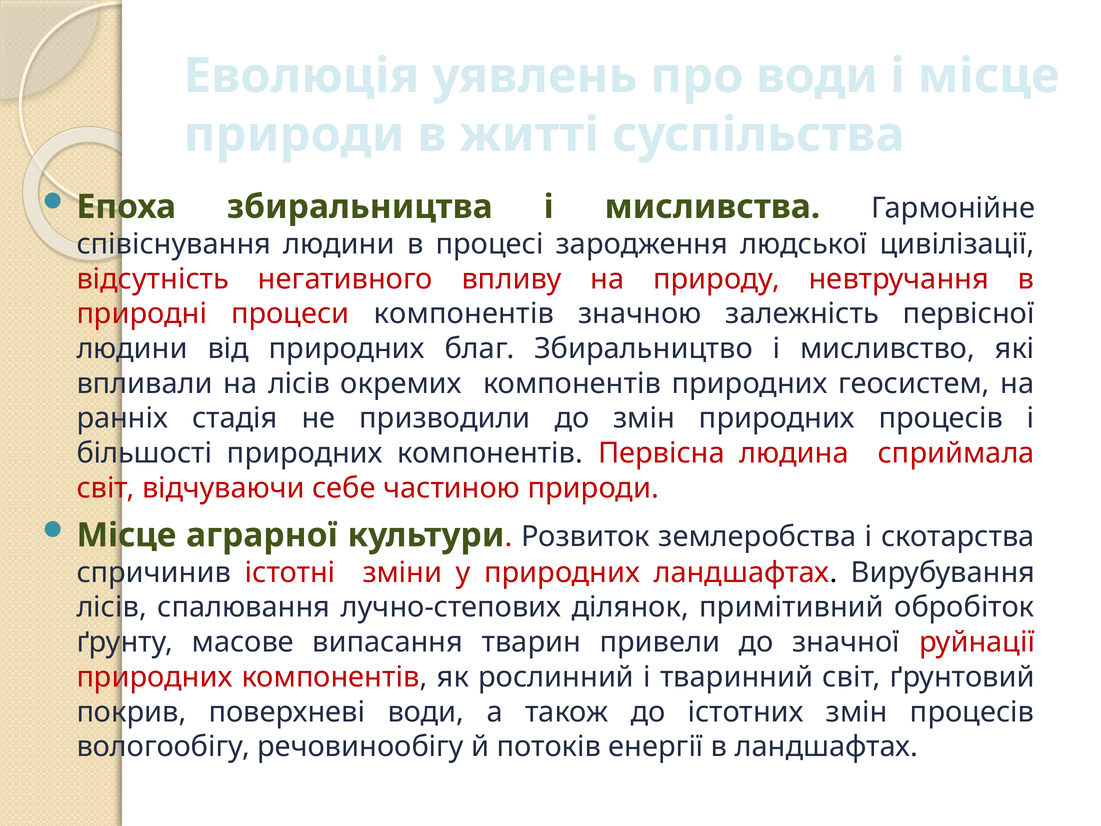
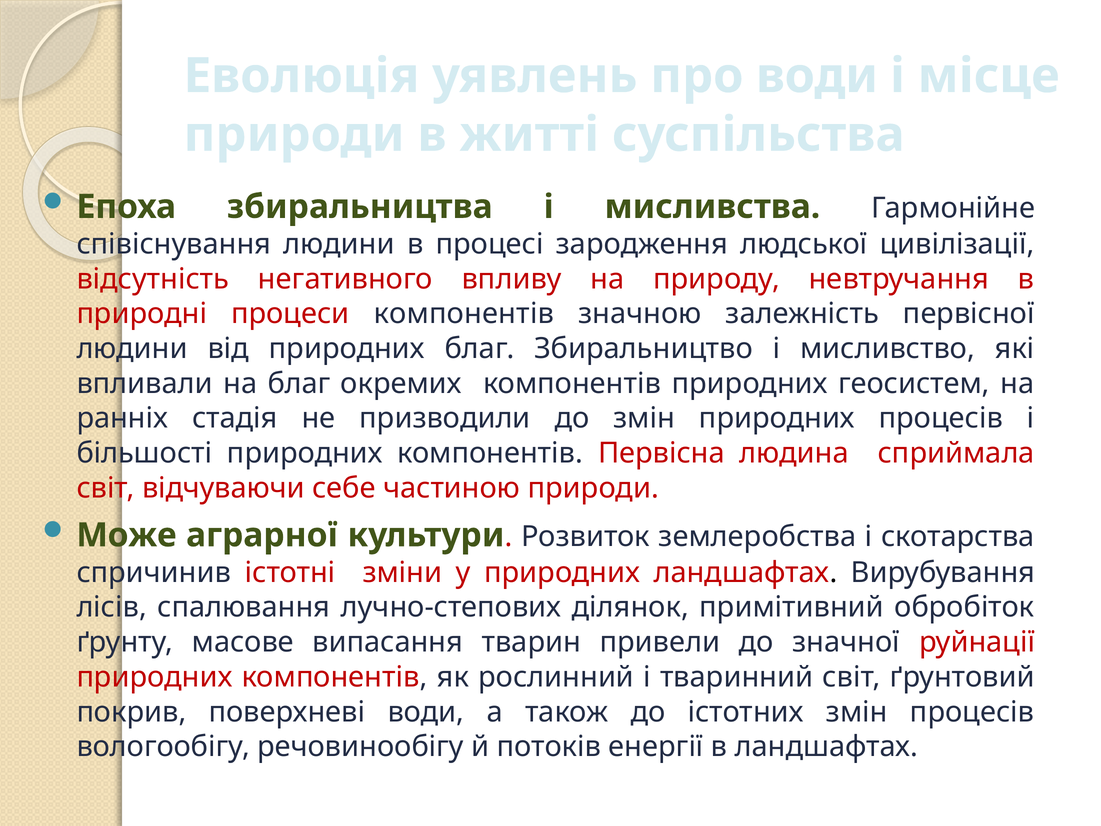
на лісів: лісів -> благ
Місце at (126, 535): Місце -> Може
